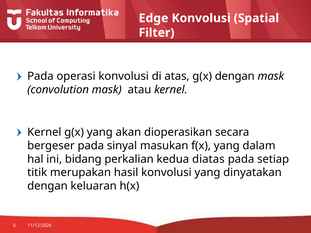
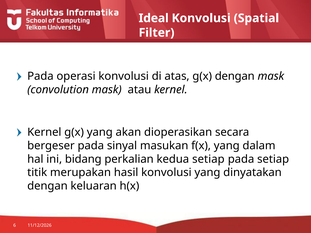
Edge: Edge -> Ideal
kedua diatas: diatas -> setiap
